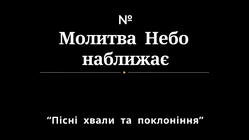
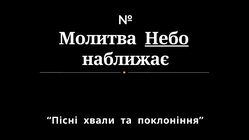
Небо underline: none -> present
